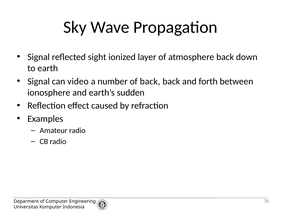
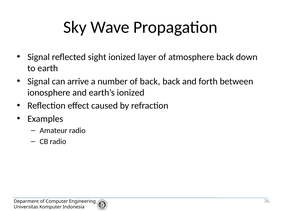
video: video -> arrive
earth’s sudden: sudden -> ionized
